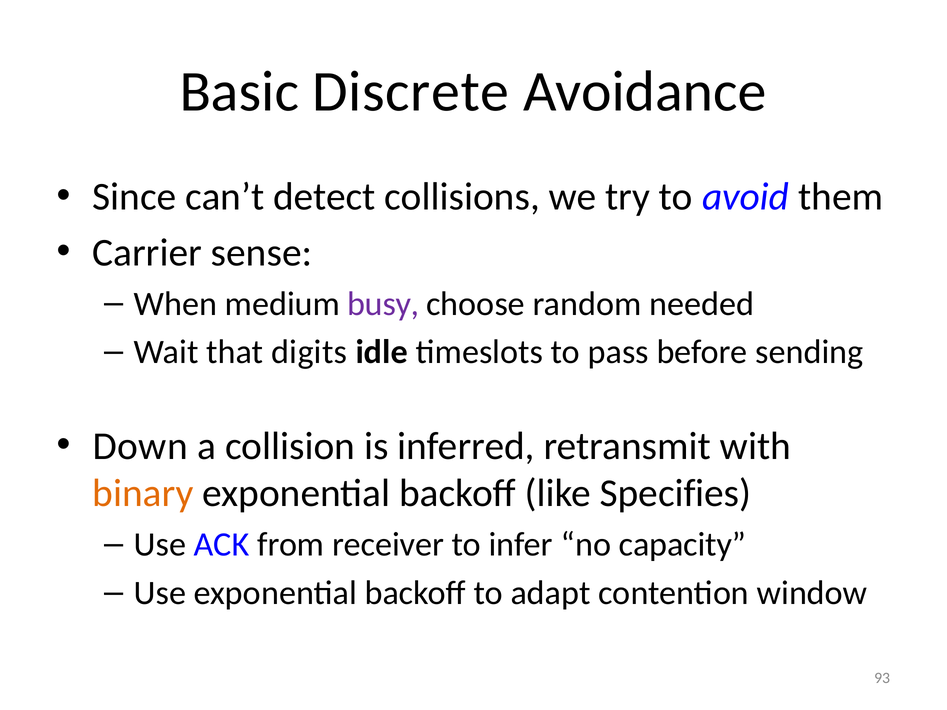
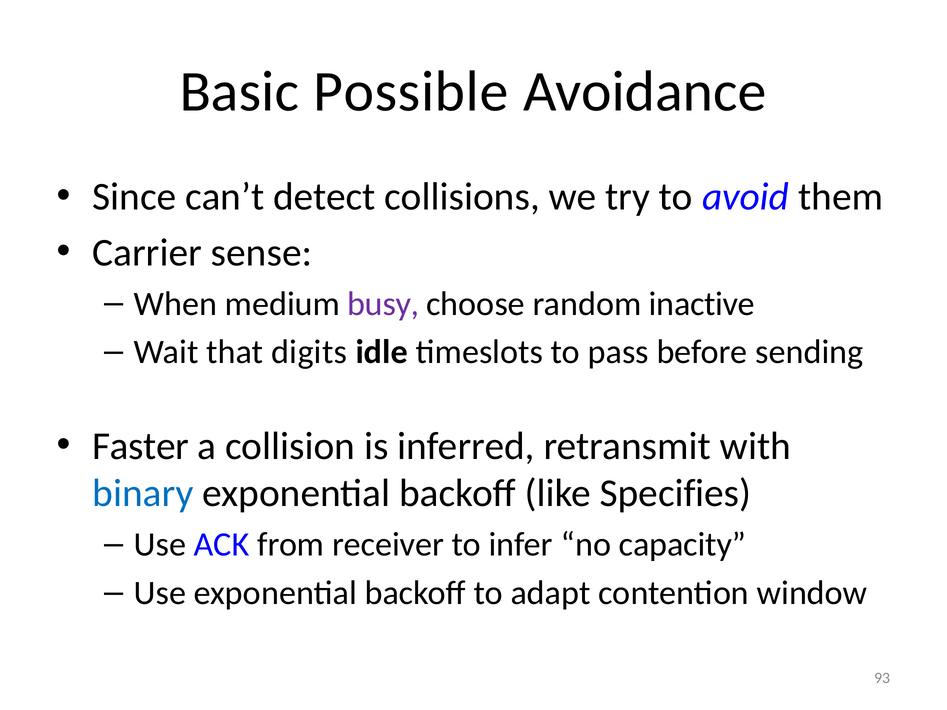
Discrete: Discrete -> Possible
needed: needed -> inactive
Down: Down -> Faster
binary colour: orange -> blue
